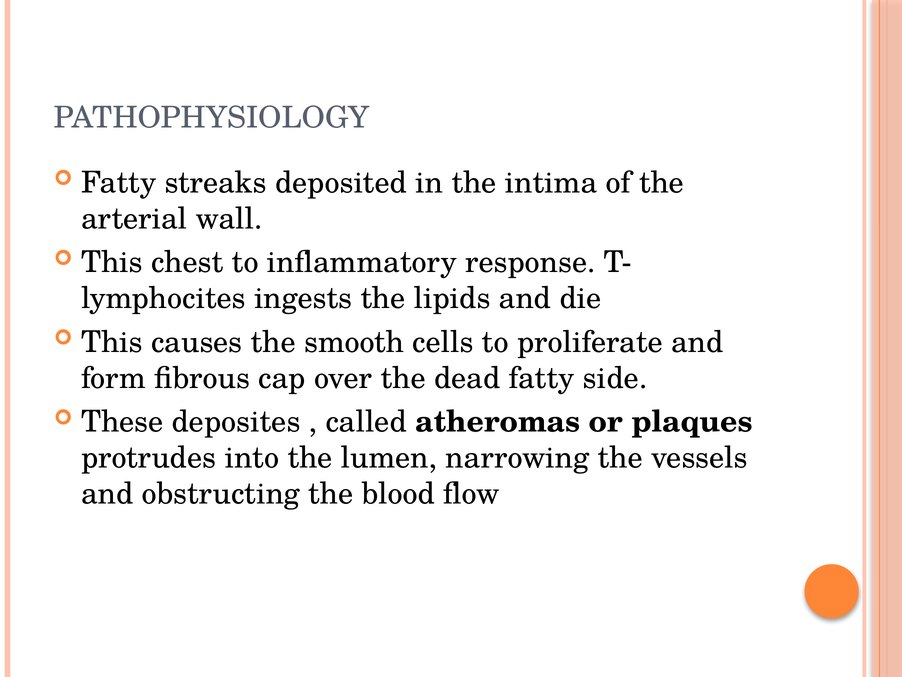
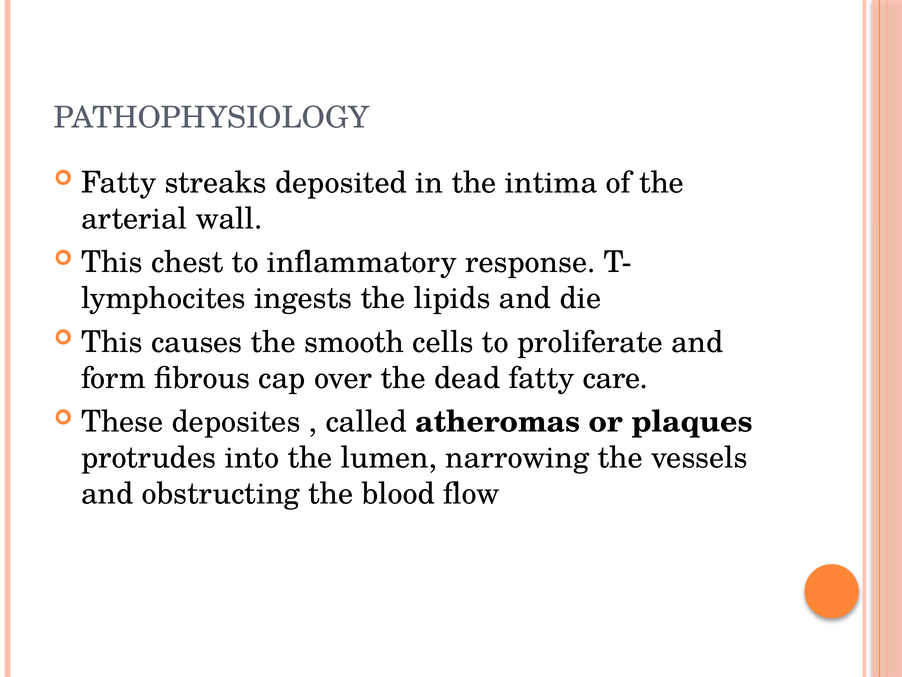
side: side -> care
